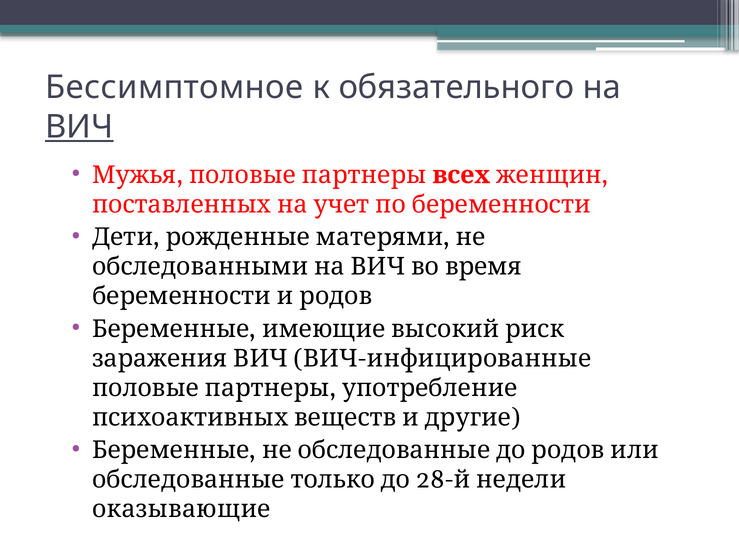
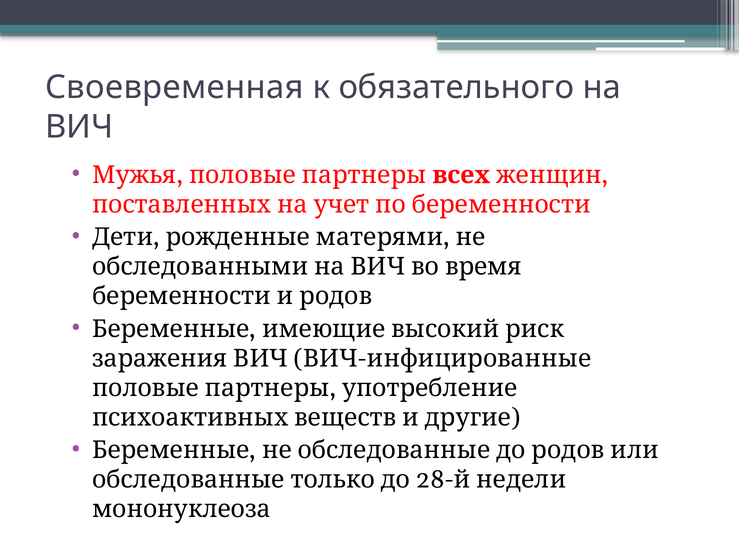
Бессимптомное: Бессимптомное -> Своевременная
ВИЧ at (79, 127) underline: present -> none
оказывающие: оказывающие -> мононуклеоза
